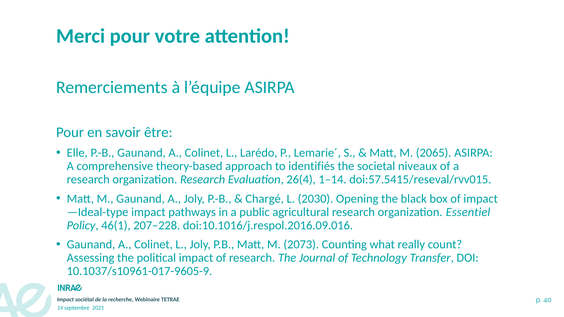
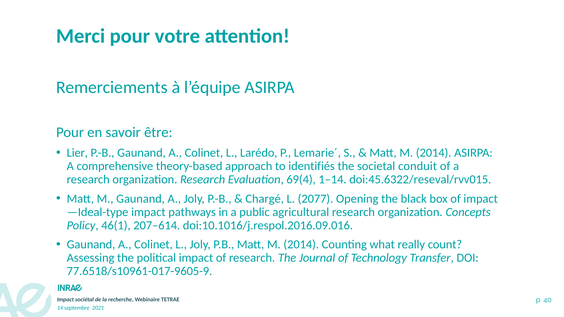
Elle: Elle -> Lier
2065 at (434, 153): 2065 -> 2014
niveaux: niveaux -> conduit
26(4: 26(4 -> 69(4
doi:57.5415/reseval/rvv015: doi:57.5415/reseval/rvv015 -> doi:45.6322/reseval/rvv015
2030: 2030 -> 2077
Essentiel: Essentiel -> Concepts
207–228: 207–228 -> 207–614
P.B Matt M 2073: 2073 -> 2014
10.1037/s10961-017-9605-9: 10.1037/s10961-017-9605-9 -> 77.6518/s10961-017-9605-9
